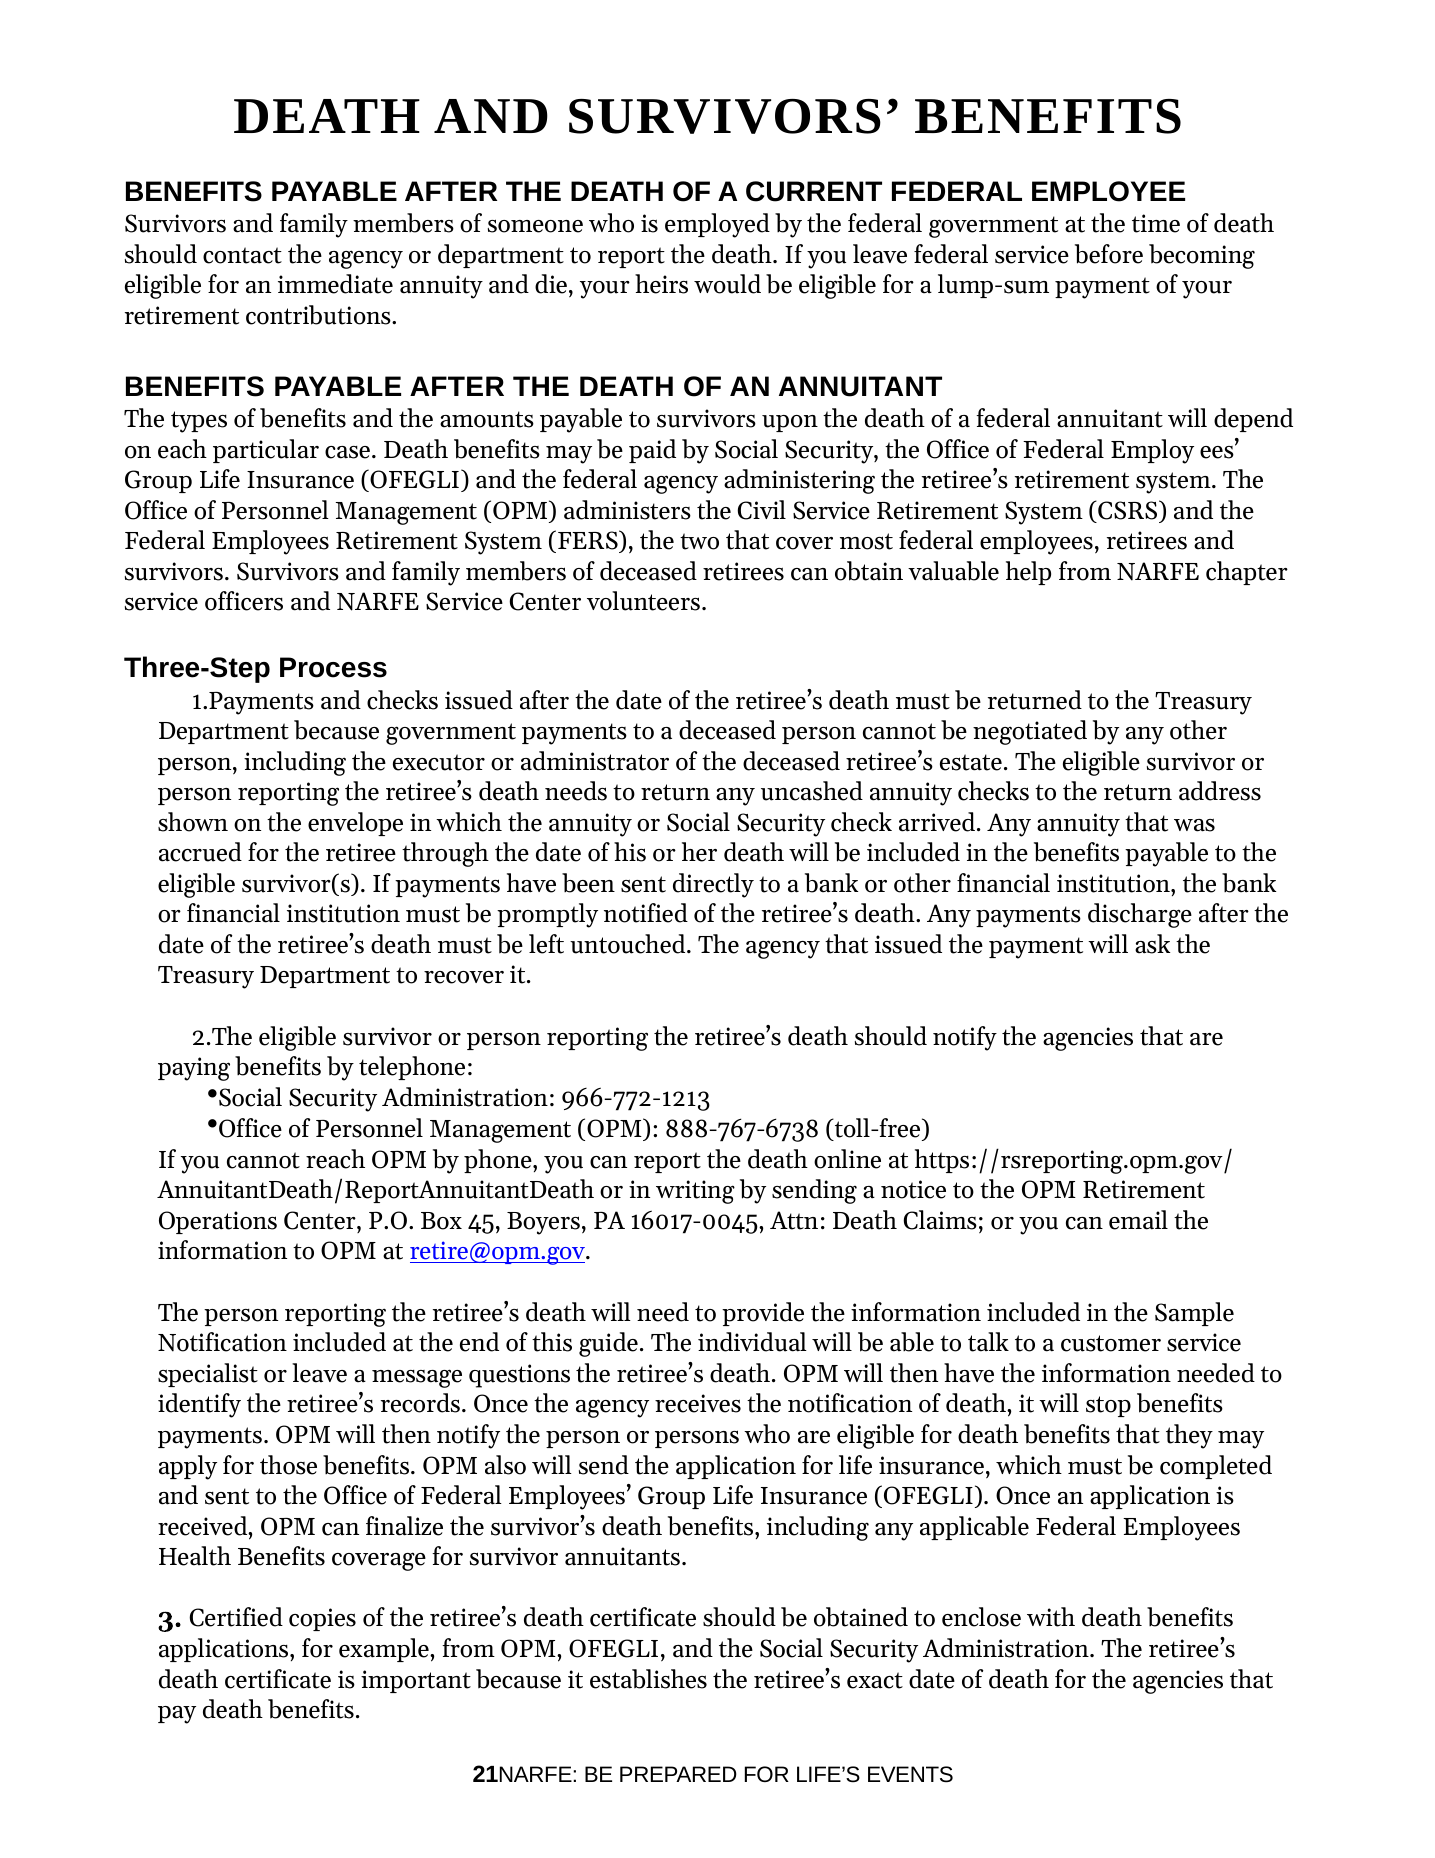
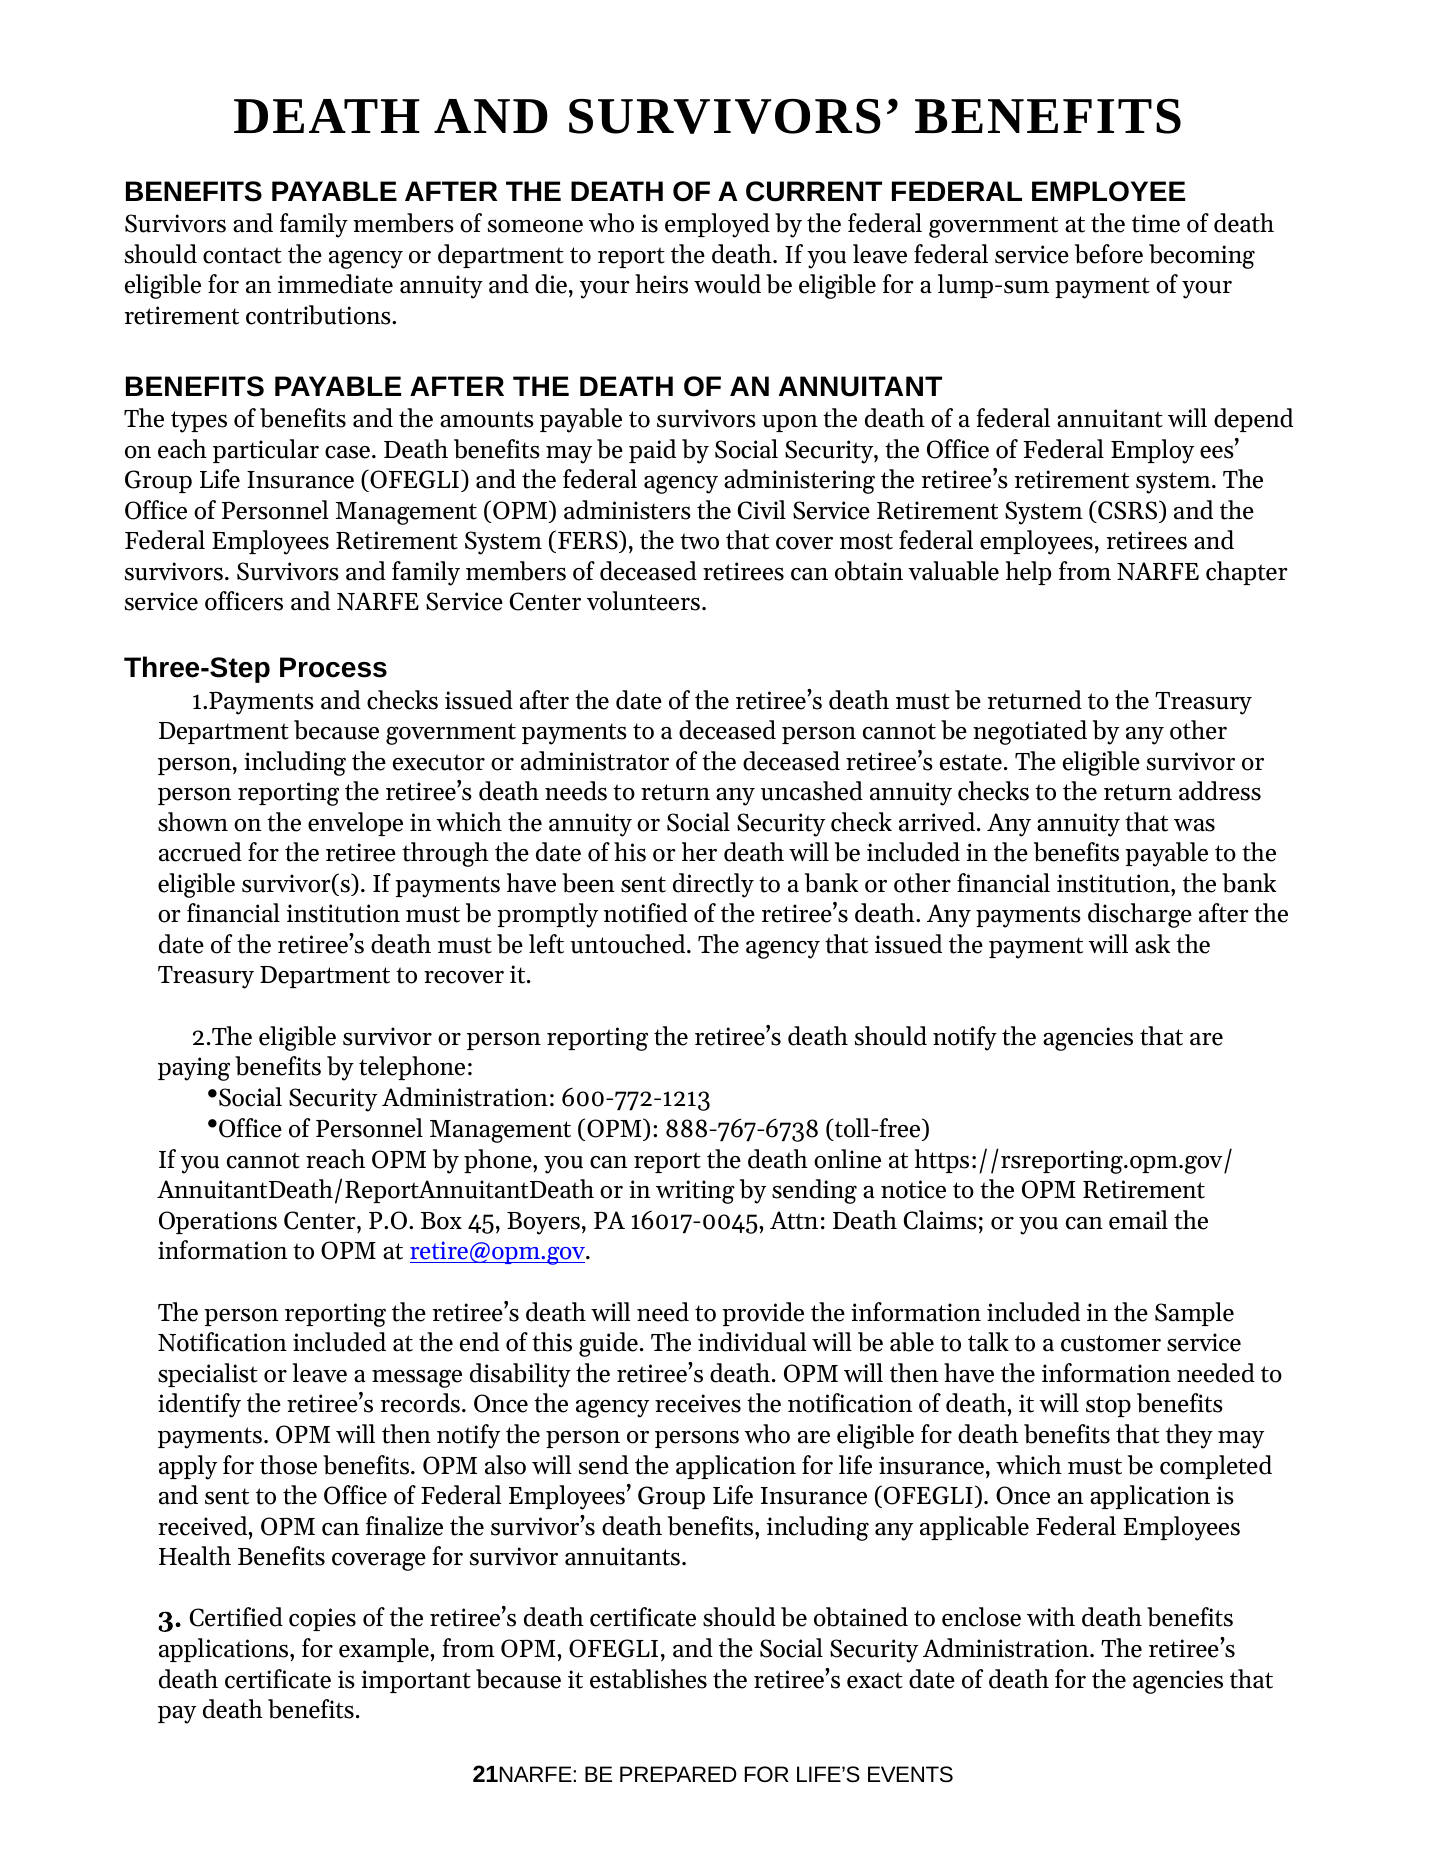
966-772-1213: 966-772-1213 -> 600-772-1213
questions: questions -> disability
